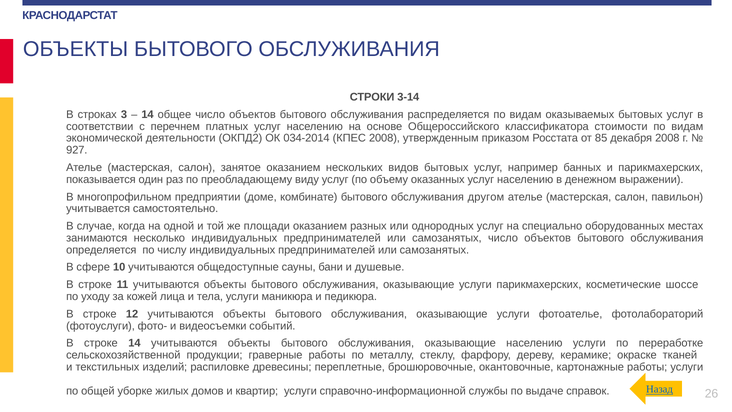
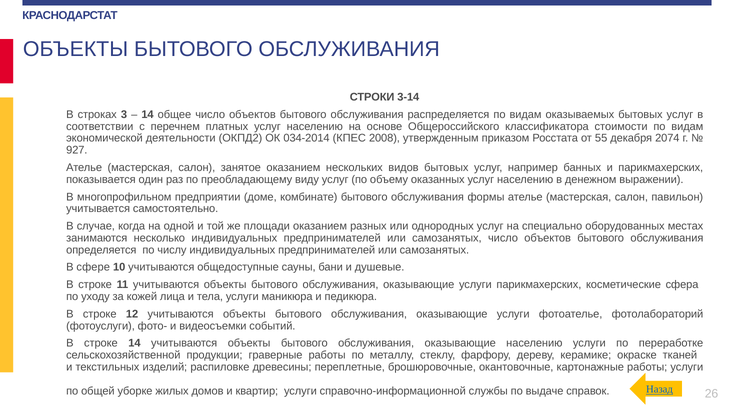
85: 85 -> 55
декабря 2008: 2008 -> 2074
другом: другом -> формы
шоссе: шоссе -> сфера
